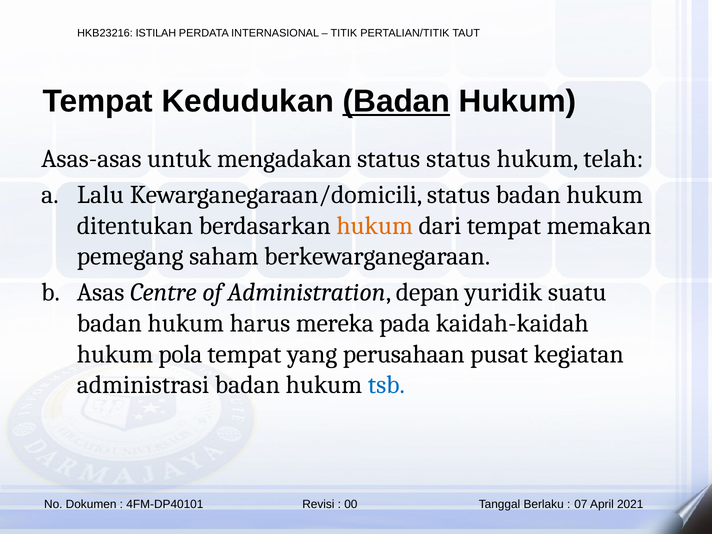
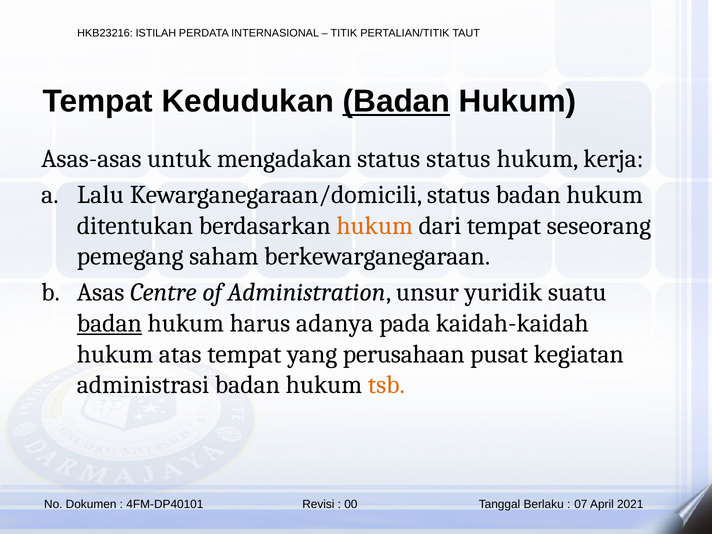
telah: telah -> kerja
memakan: memakan -> seseorang
depan: depan -> unsur
badan at (109, 323) underline: none -> present
mereka: mereka -> adanya
pola: pola -> atas
tsb colour: blue -> orange
